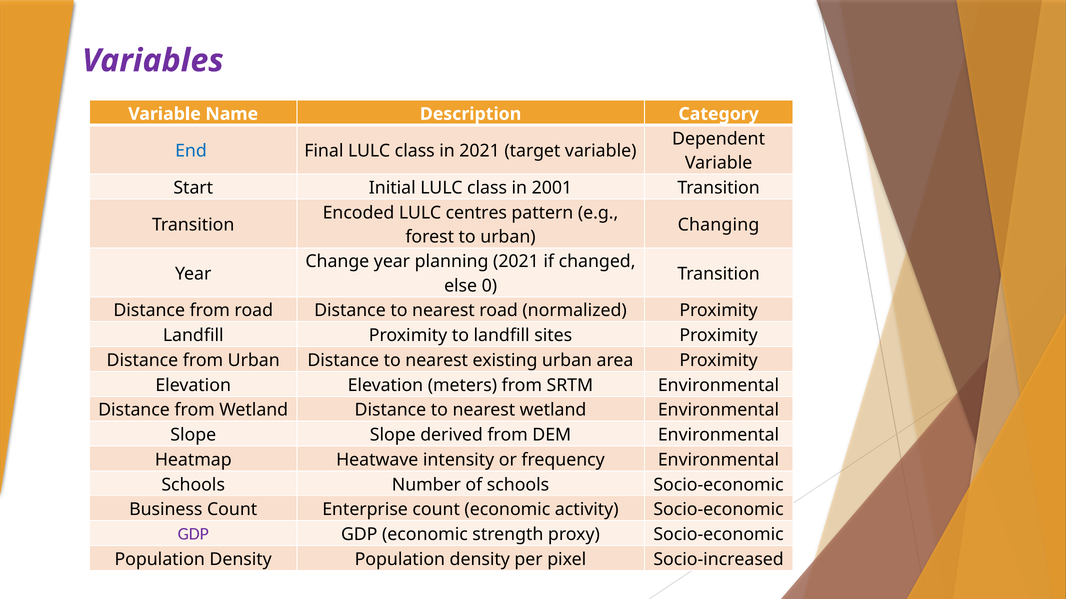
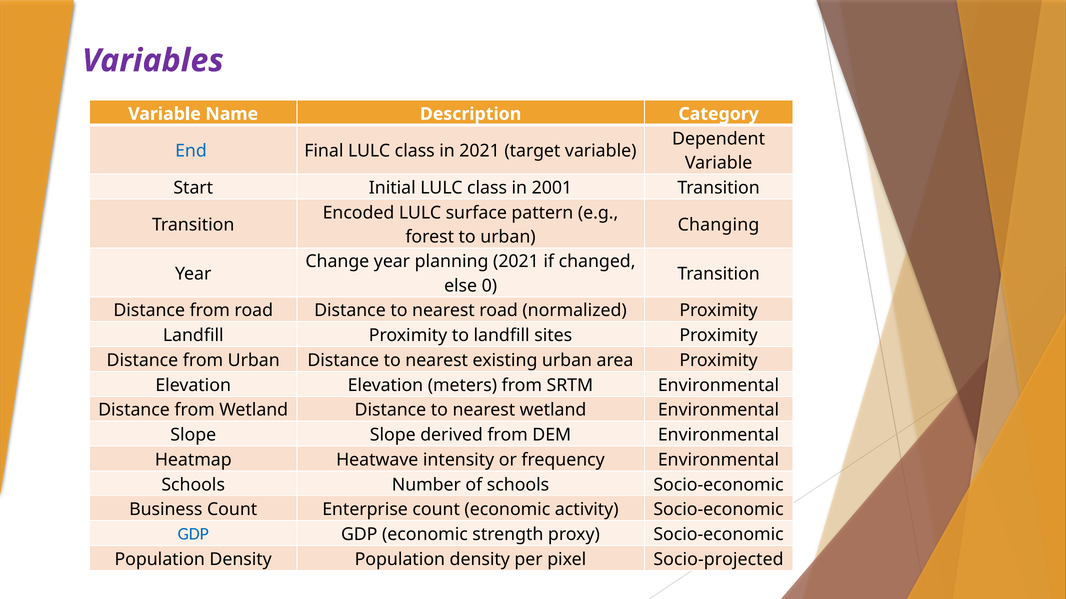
centres: centres -> surface
GDP at (193, 534) colour: purple -> blue
Socio-increased: Socio-increased -> Socio-projected
